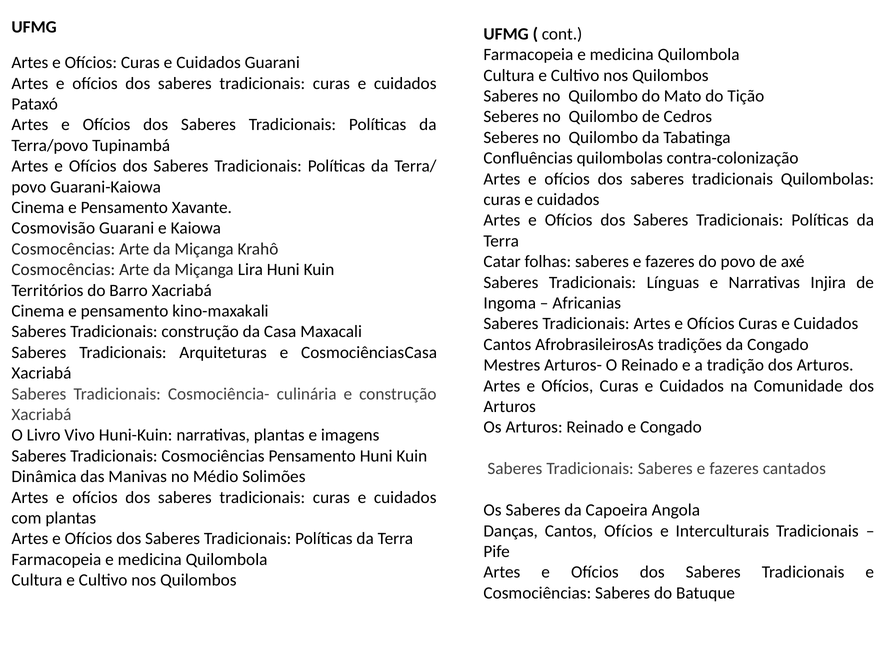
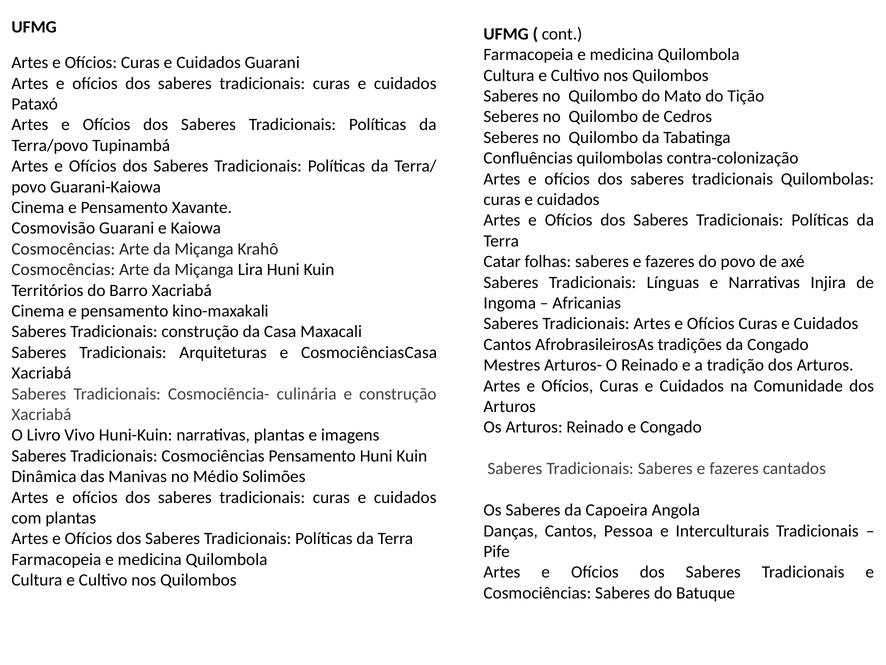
Cantos Ofícios: Ofícios -> Pessoa
